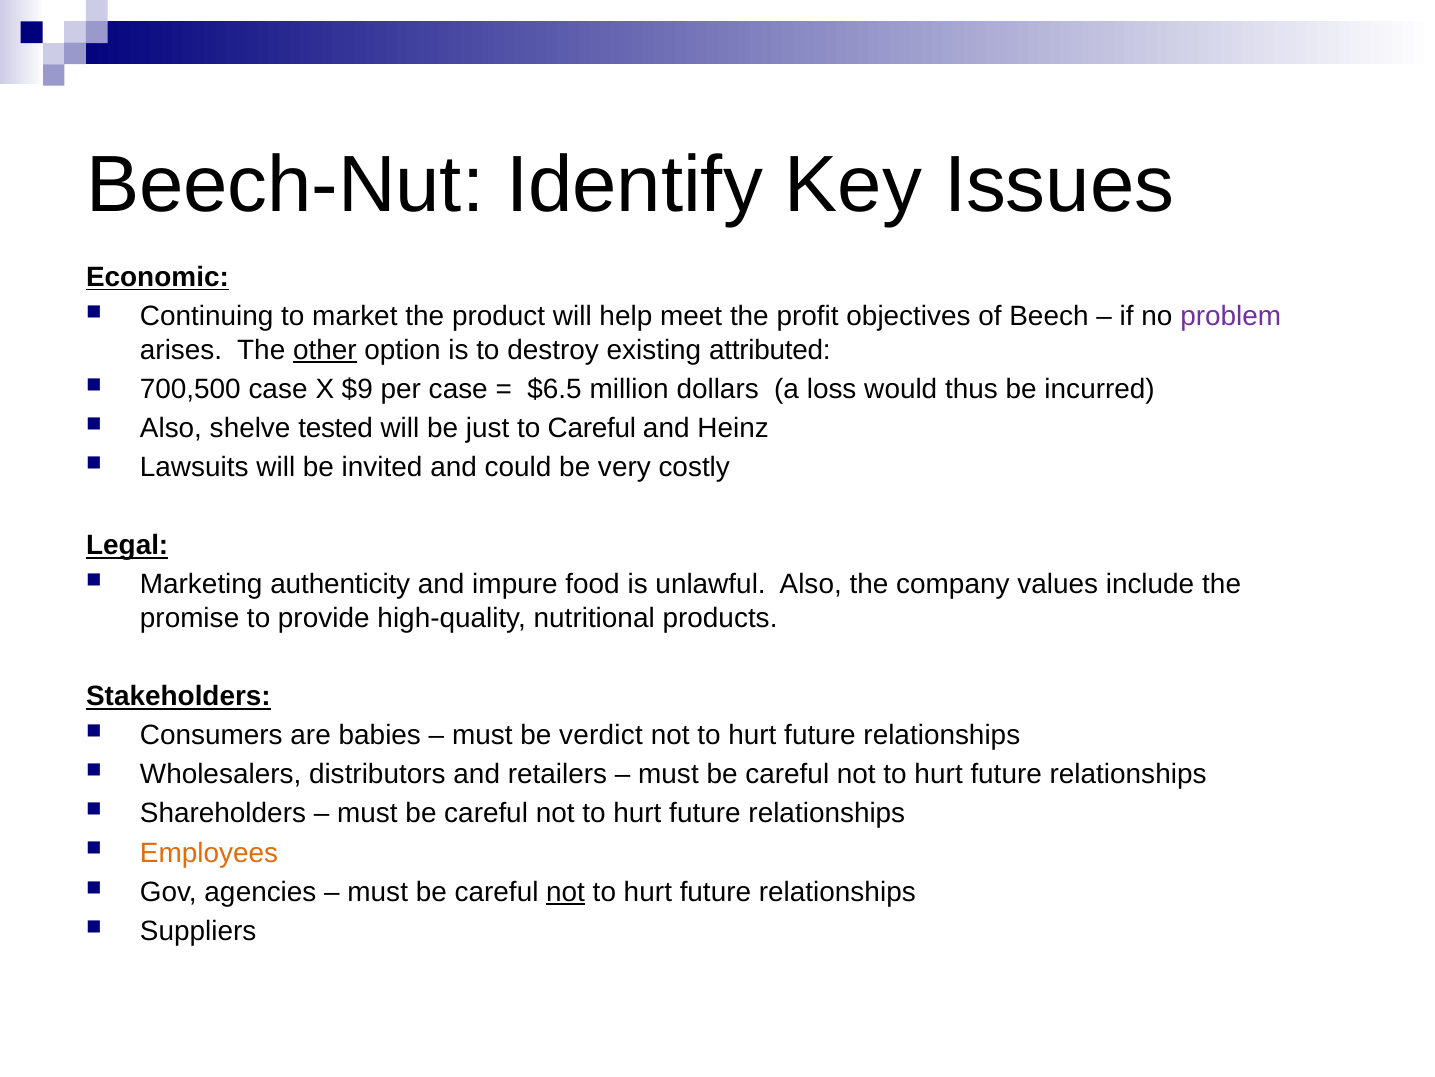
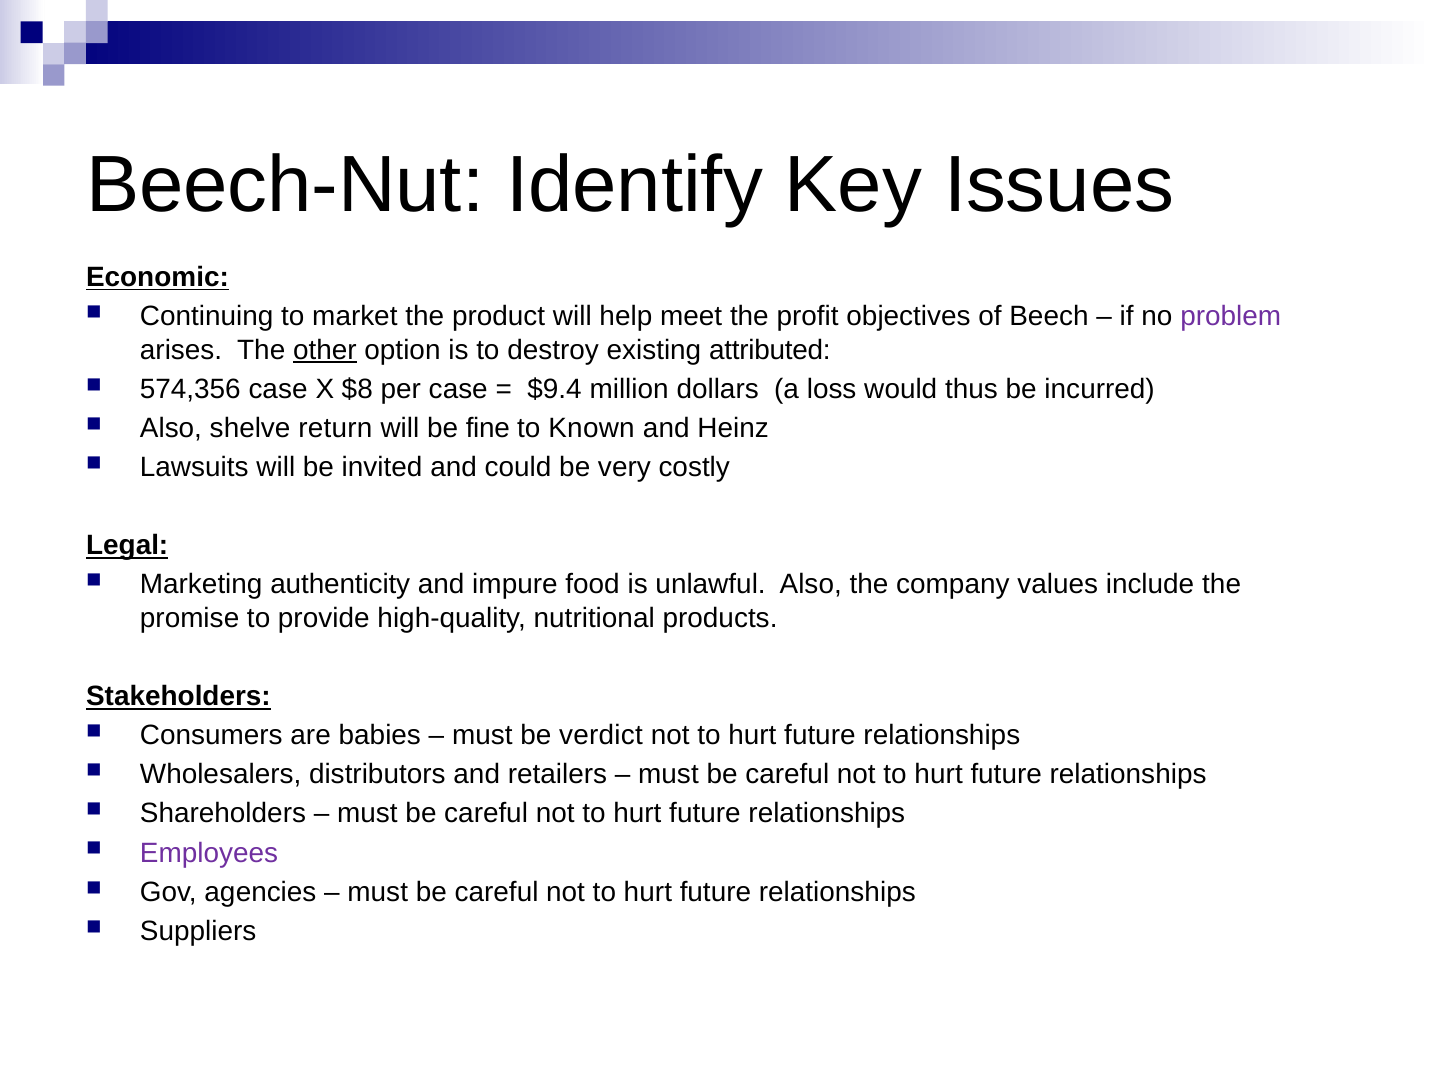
700,500: 700,500 -> 574,356
$9: $9 -> $8
$6.5: $6.5 -> $9.4
tested: tested -> return
just: just -> fine
to Careful: Careful -> Known
Employees colour: orange -> purple
not at (566, 891) underline: present -> none
